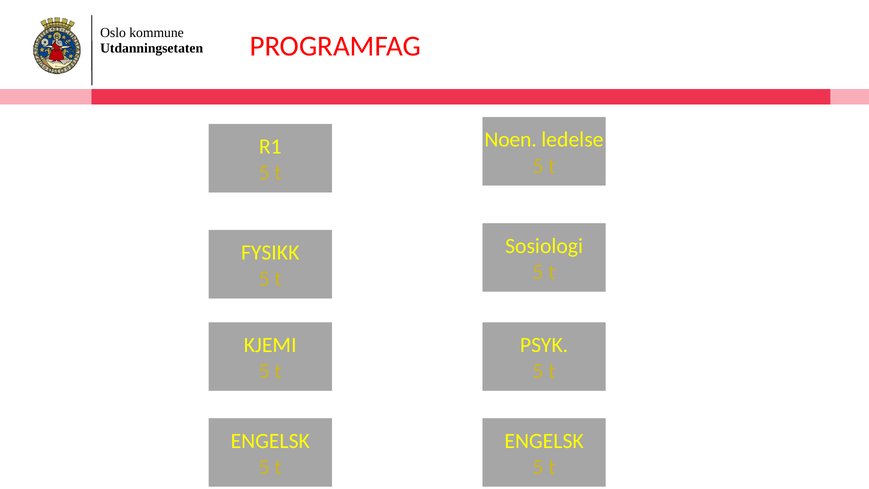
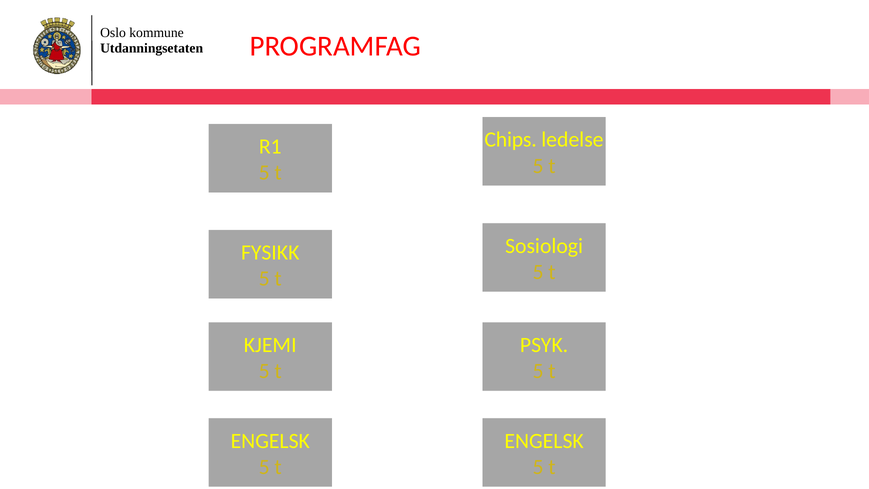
Noen: Noen -> Chips
